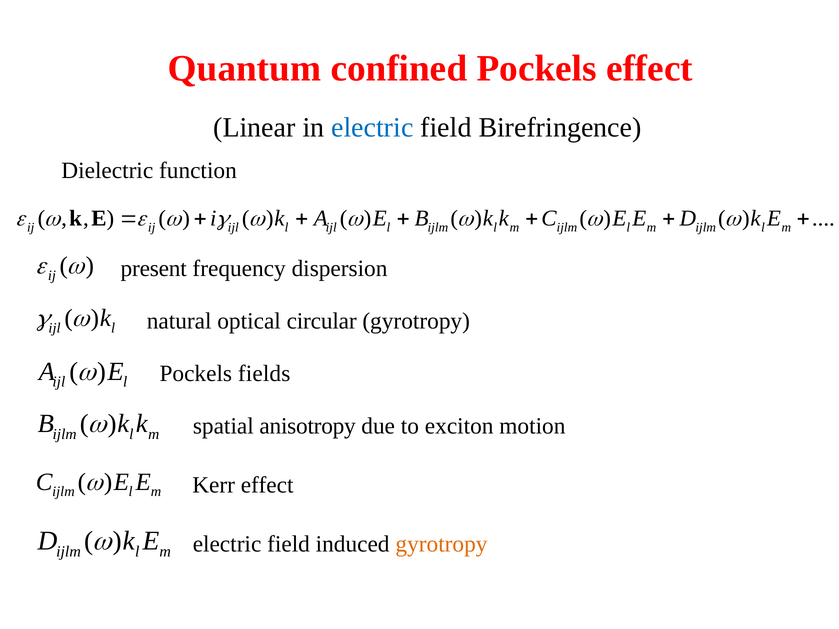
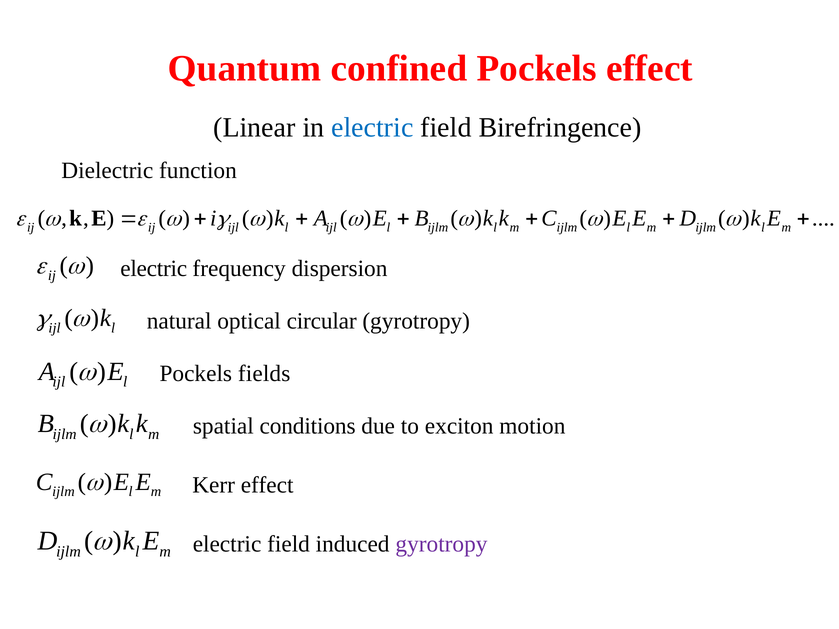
present at (154, 269): present -> electric
anisotropy: anisotropy -> conditions
gyrotropy at (441, 544) colour: orange -> purple
